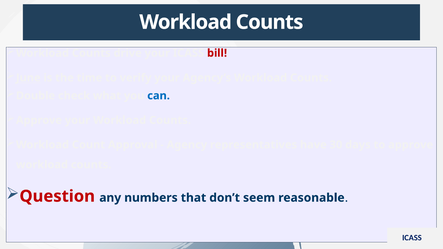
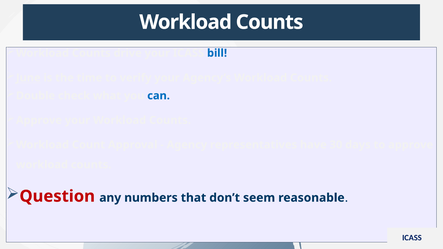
bill colour: red -> blue
